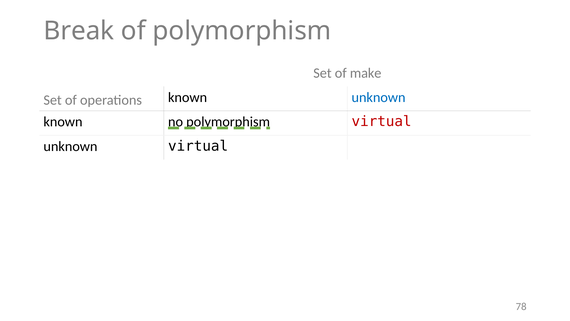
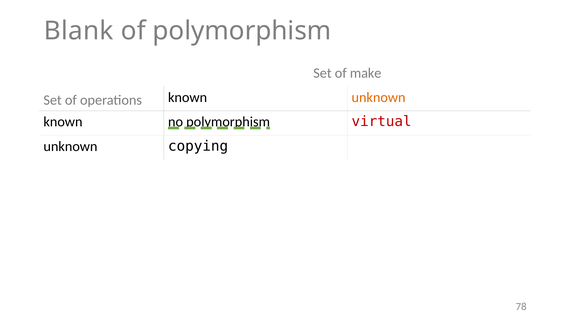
Break: Break -> Blank
unknown at (379, 97) colour: blue -> orange
unknown virtual: virtual -> copying
